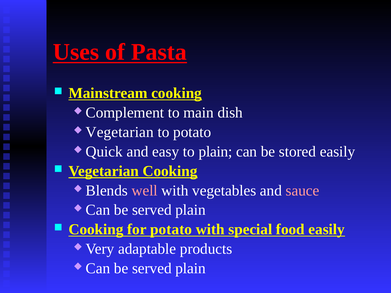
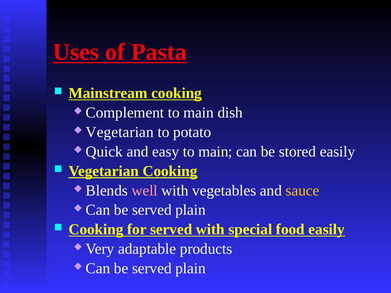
easy to plain: plain -> main
sauce colour: pink -> yellow
for potato: potato -> served
